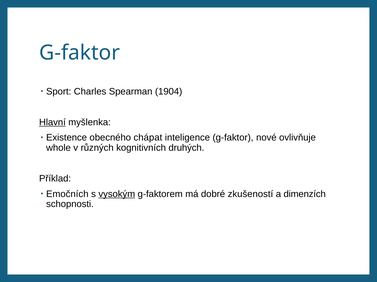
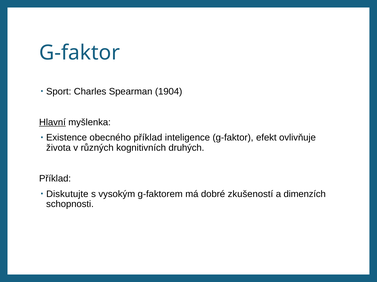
obecného chápat: chápat -> příklad
nové: nové -> efekt
whole: whole -> života
Emočních: Emočních -> Diskutujte
vysokým underline: present -> none
